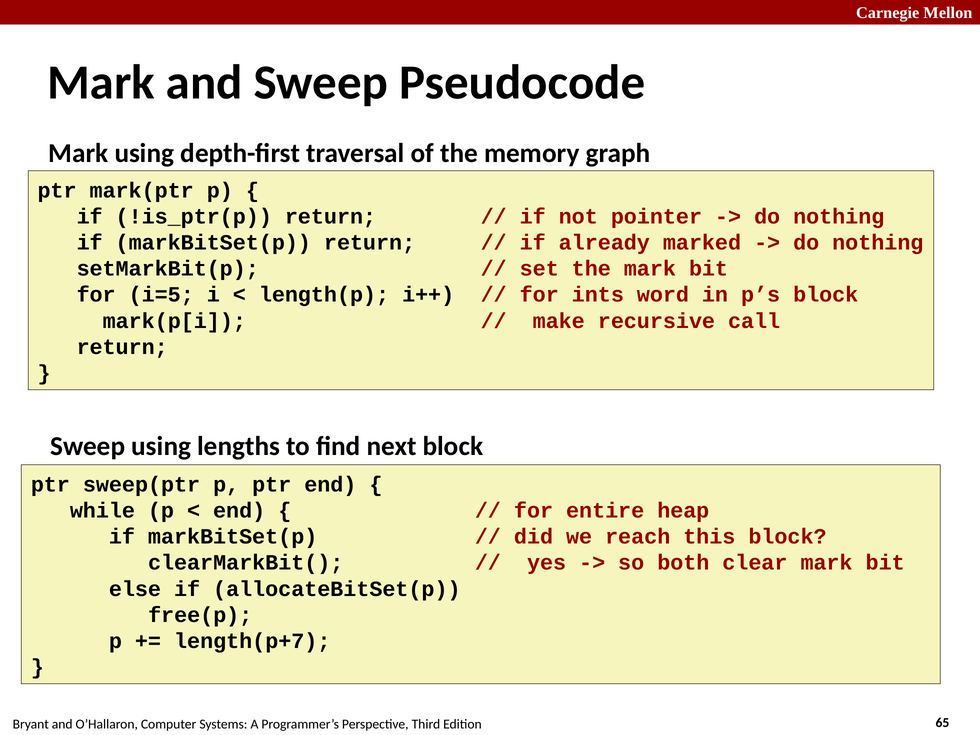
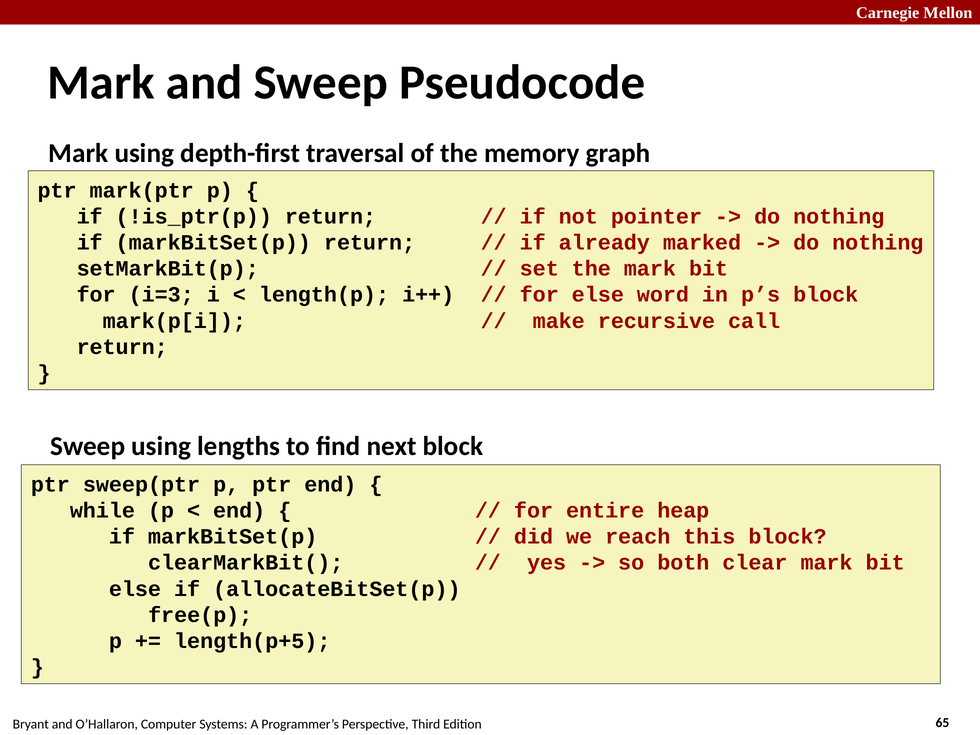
i=5: i=5 -> i=3
for ints: ints -> else
length(p+7: length(p+7 -> length(p+5
